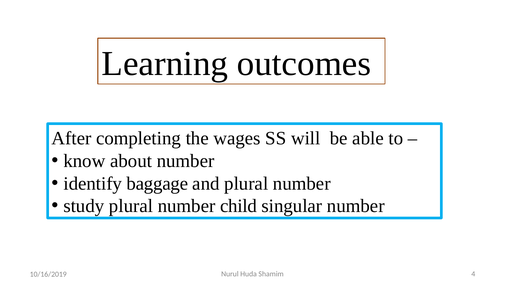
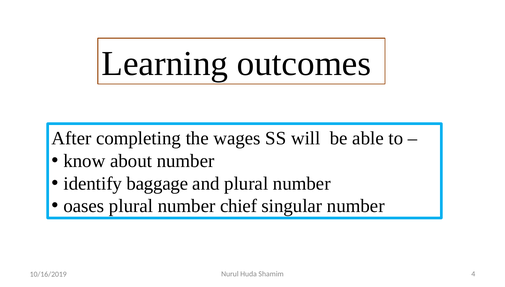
study: study -> oases
child: child -> chief
